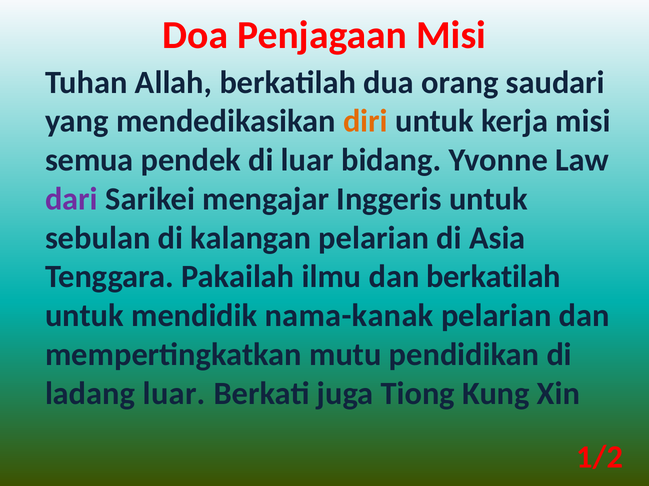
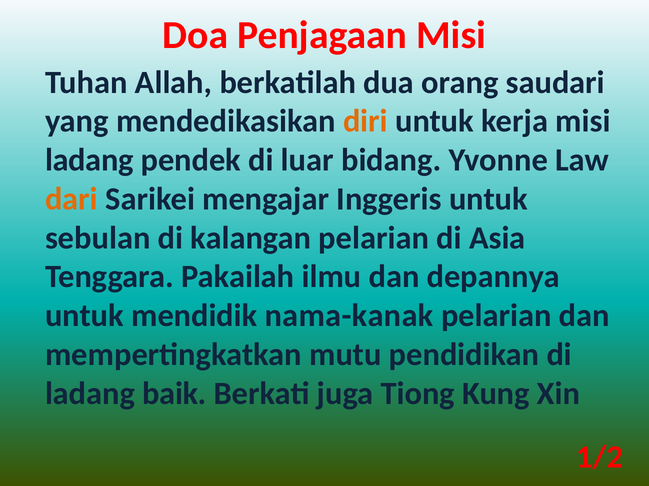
semua at (89, 160): semua -> ladang
dari colour: purple -> orange
dan berkatilah: berkatilah -> depannya
ladang luar: luar -> baik
